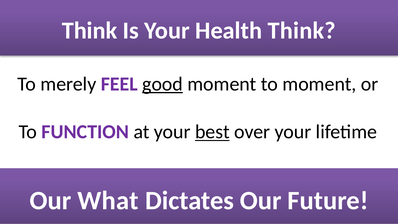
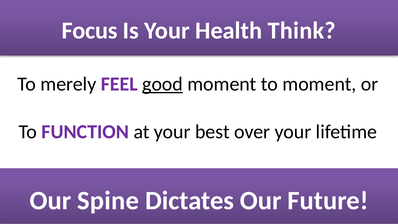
Think at (89, 31): Think -> Focus
best underline: present -> none
What: What -> Spine
